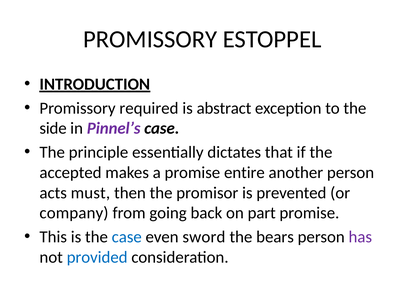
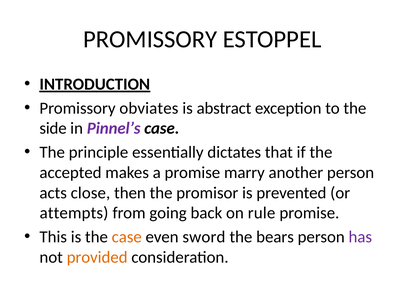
required: required -> obviates
entire: entire -> marry
must: must -> close
company: company -> attempts
part: part -> rule
case at (127, 237) colour: blue -> orange
provided colour: blue -> orange
